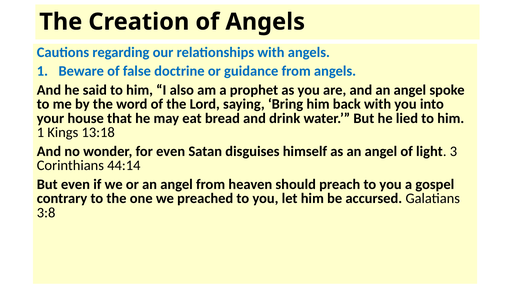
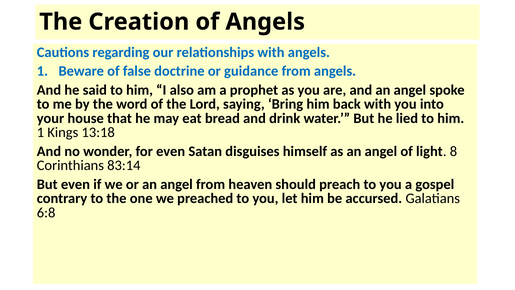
3: 3 -> 8
44:14: 44:14 -> 83:14
3:8: 3:8 -> 6:8
